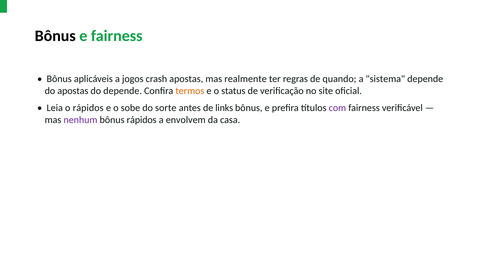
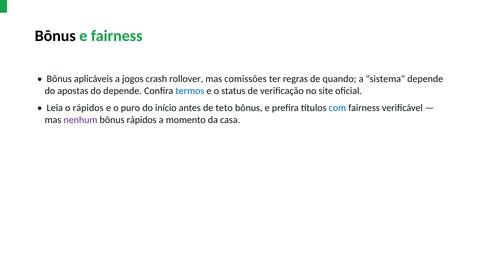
crash apostas: apostas -> rollover
realmente: realmente -> comissões
termos colour: orange -> blue
sobe: sobe -> puro
sorte: sorte -> início
links: links -> teto
com colour: purple -> blue
envolvem: envolvem -> momento
